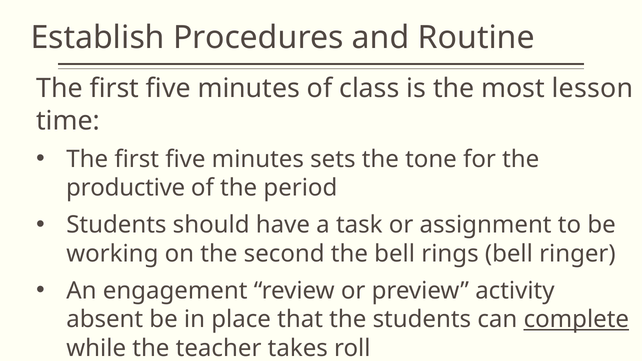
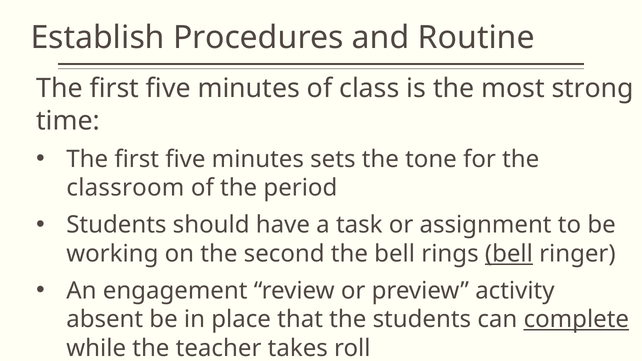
lesson: lesson -> strong
productive: productive -> classroom
bell at (509, 254) underline: none -> present
